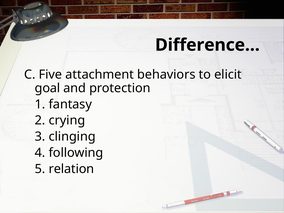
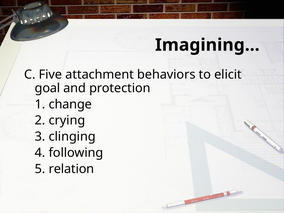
Difference…: Difference… -> Imagining…
fantasy: fantasy -> change
